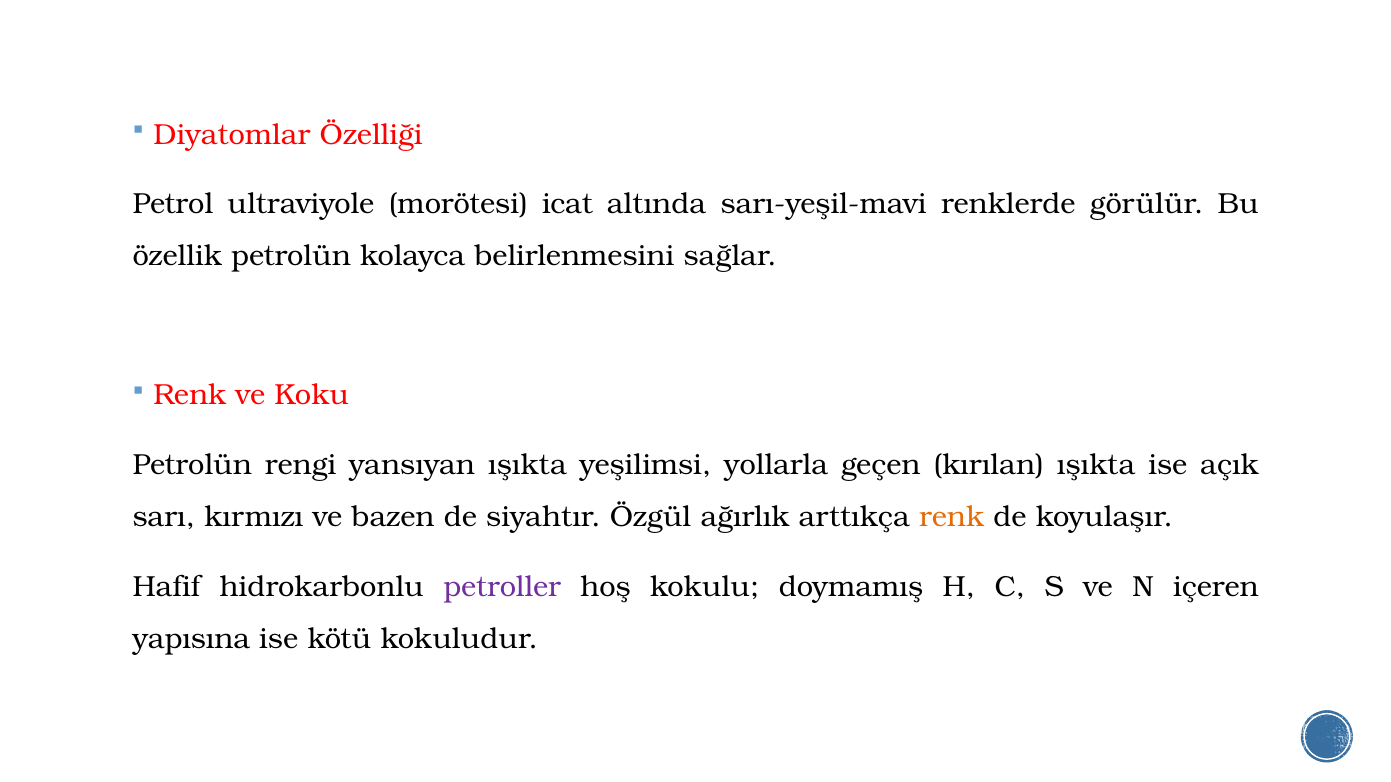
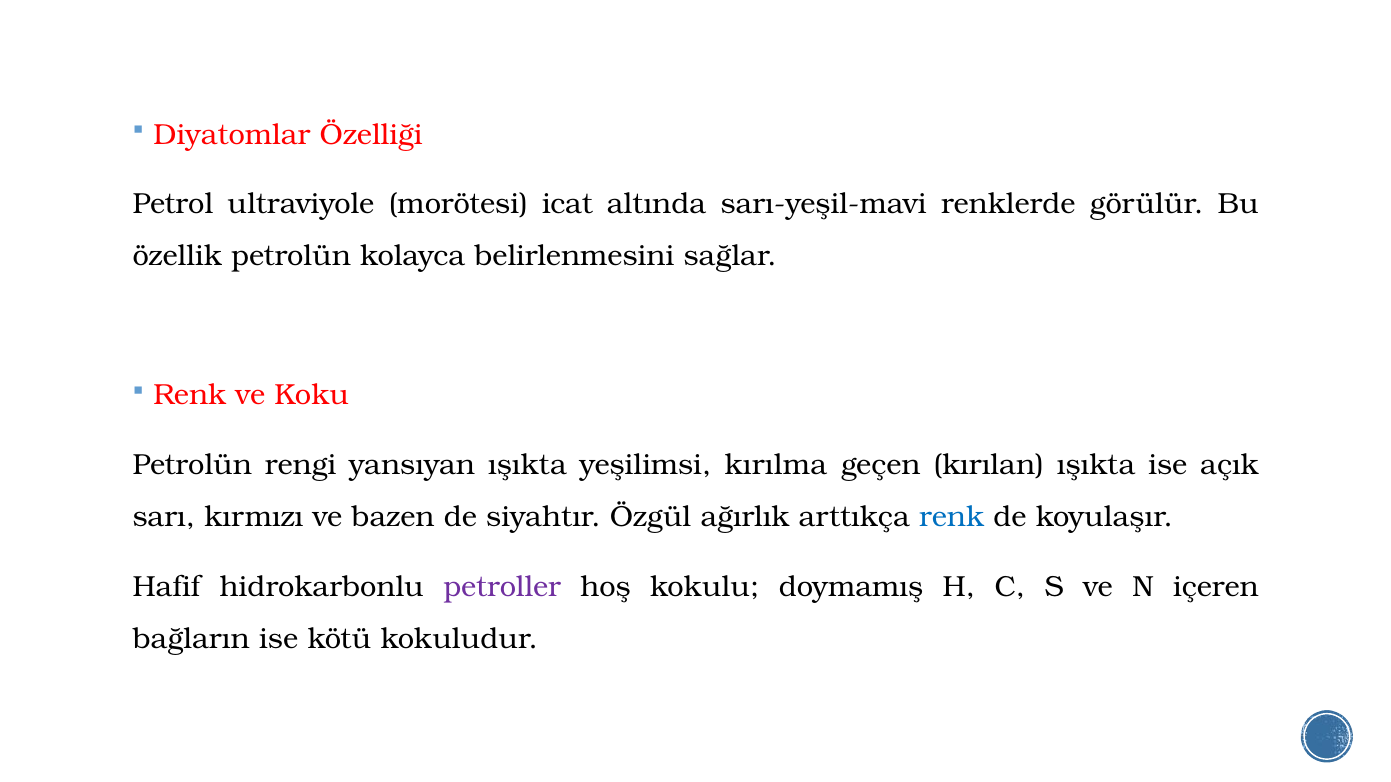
yollarla: yollarla -> kırılma
renk at (952, 517) colour: orange -> blue
yapısına: yapısına -> bağların
